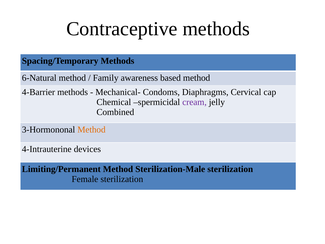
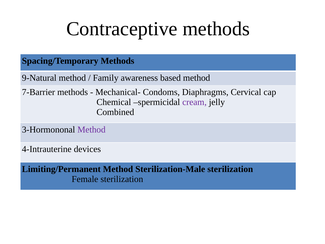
6-Natural: 6-Natural -> 9-Natural
4-Barrier: 4-Barrier -> 7-Barrier
Method at (91, 129) colour: orange -> purple
